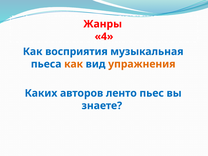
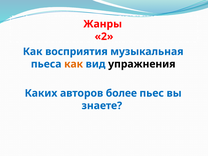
4: 4 -> 2
упражнения colour: orange -> black
ленто: ленто -> более
